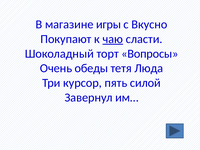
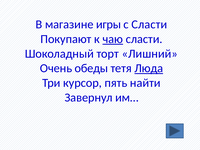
с Вкусно: Вкусно -> Сласти
Вопросы: Вопросы -> Лишний
Люда underline: none -> present
силой: силой -> найти
